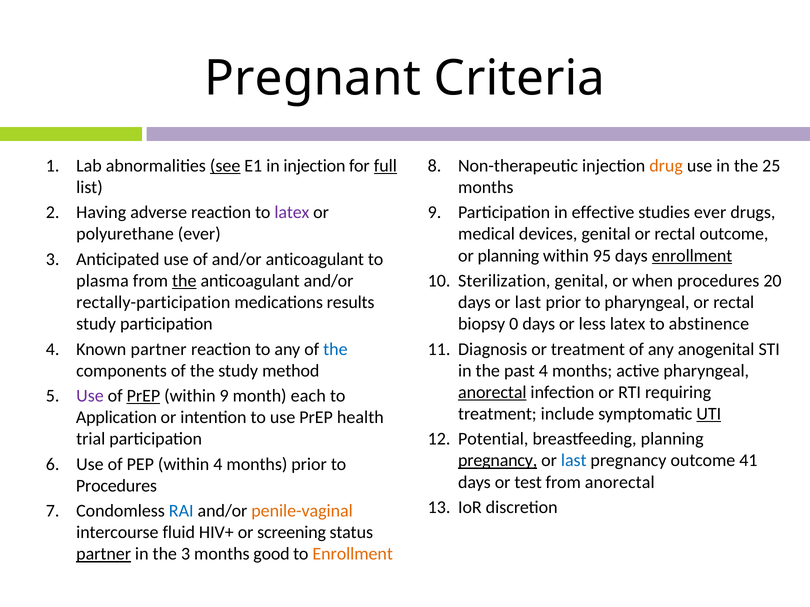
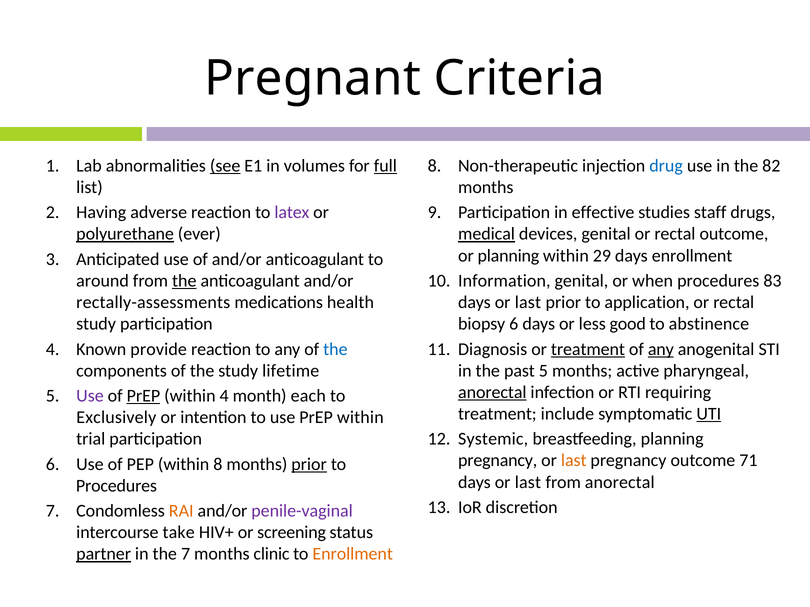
in injection: injection -> volumes
drug colour: orange -> blue
25: 25 -> 82
studies ever: ever -> staff
polyurethane underline: none -> present
medical underline: none -> present
95: 95 -> 29
enrollment at (692, 256) underline: present -> none
plasma: plasma -> around
Sterilization: Sterilization -> Information
20: 20 -> 83
rectally-participation: rectally-participation -> rectally-assessments
results: results -> health
to pharyngeal: pharyngeal -> application
biopsy 0: 0 -> 6
less latex: latex -> good
Known partner: partner -> provide
treatment at (588, 349) underline: none -> present
any at (661, 349) underline: none -> present
method: method -> lifetime
past 4: 4 -> 5
within 9: 9 -> 4
Application: Application -> Exclusively
use PrEP health: health -> within
Potential: Potential -> Systemic
pregnancy at (498, 461) underline: present -> none
last at (574, 461) colour: blue -> orange
41: 41 -> 71
within 4: 4 -> 8
prior at (309, 465) underline: none -> present
test at (528, 483): test -> last
RAI colour: blue -> orange
penile-vaginal colour: orange -> purple
fluid: fluid -> take
the 3: 3 -> 7
good: good -> clinic
